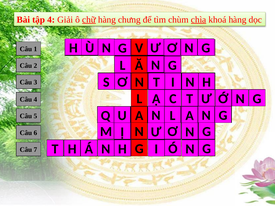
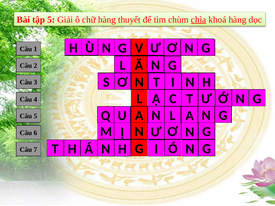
tập 4: 4 -> 5
chữ underline: present -> none
chưng: chưng -> thuyết
